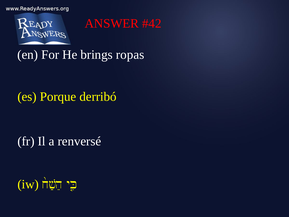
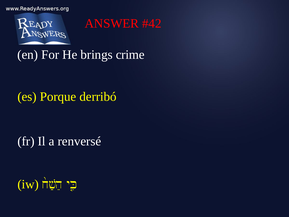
ropas: ropas -> crime
